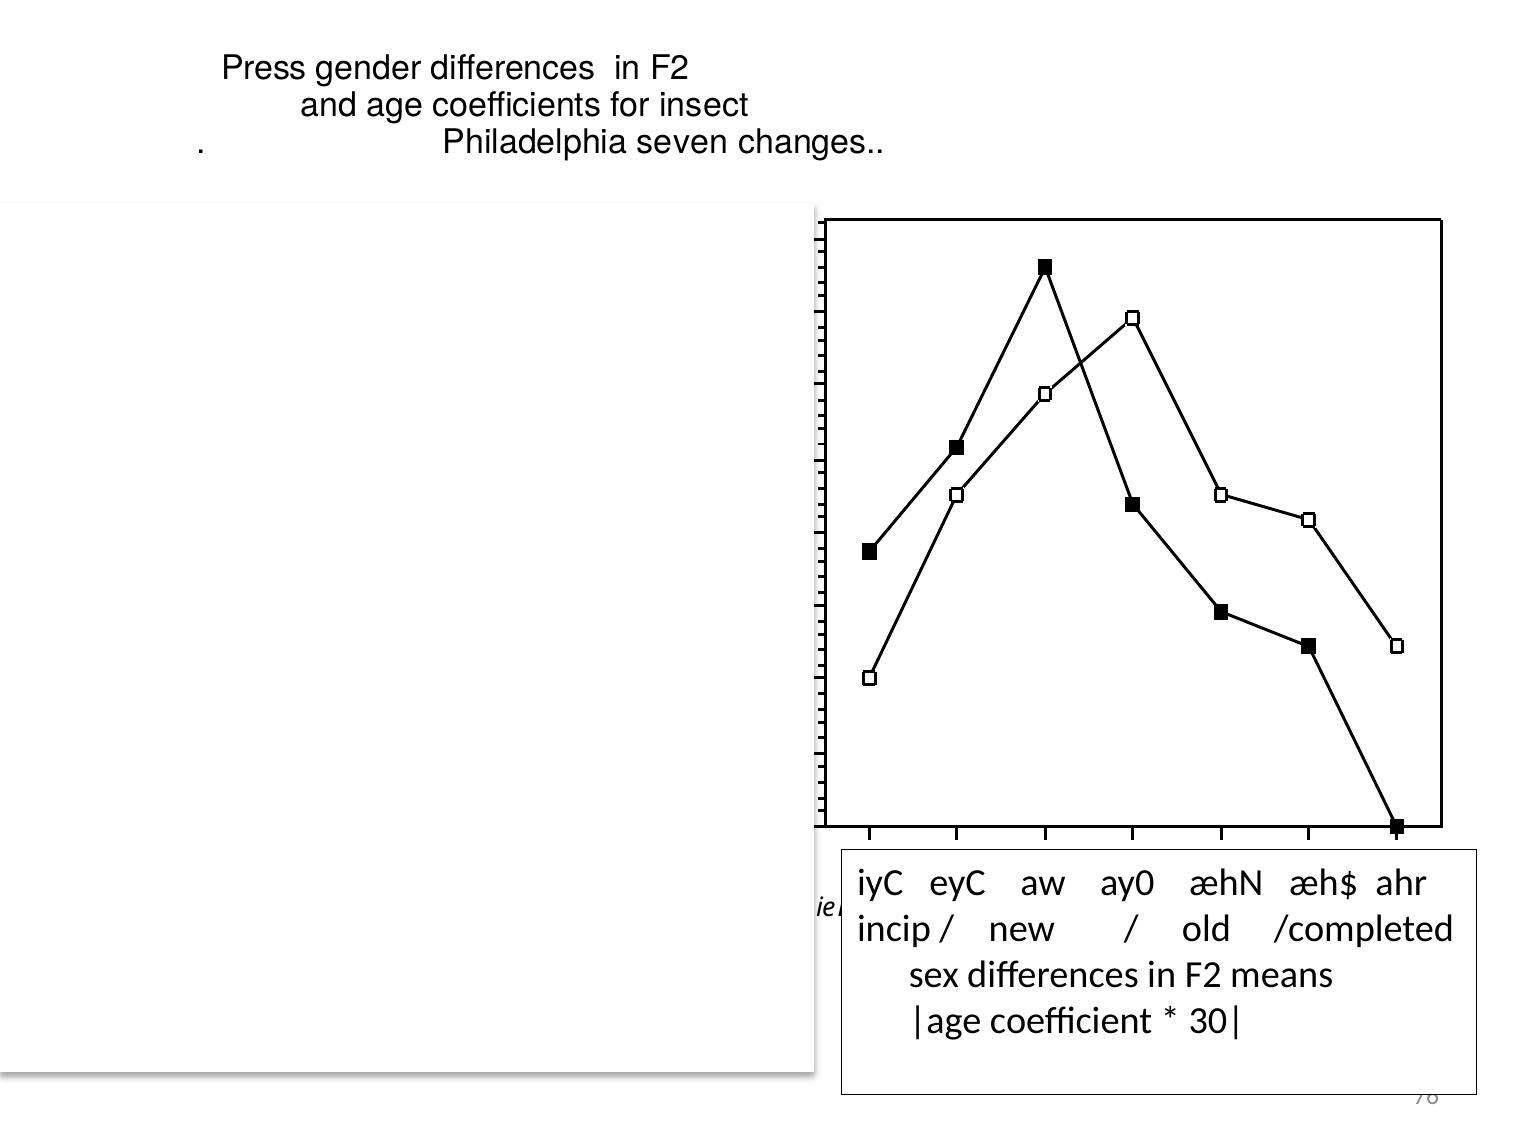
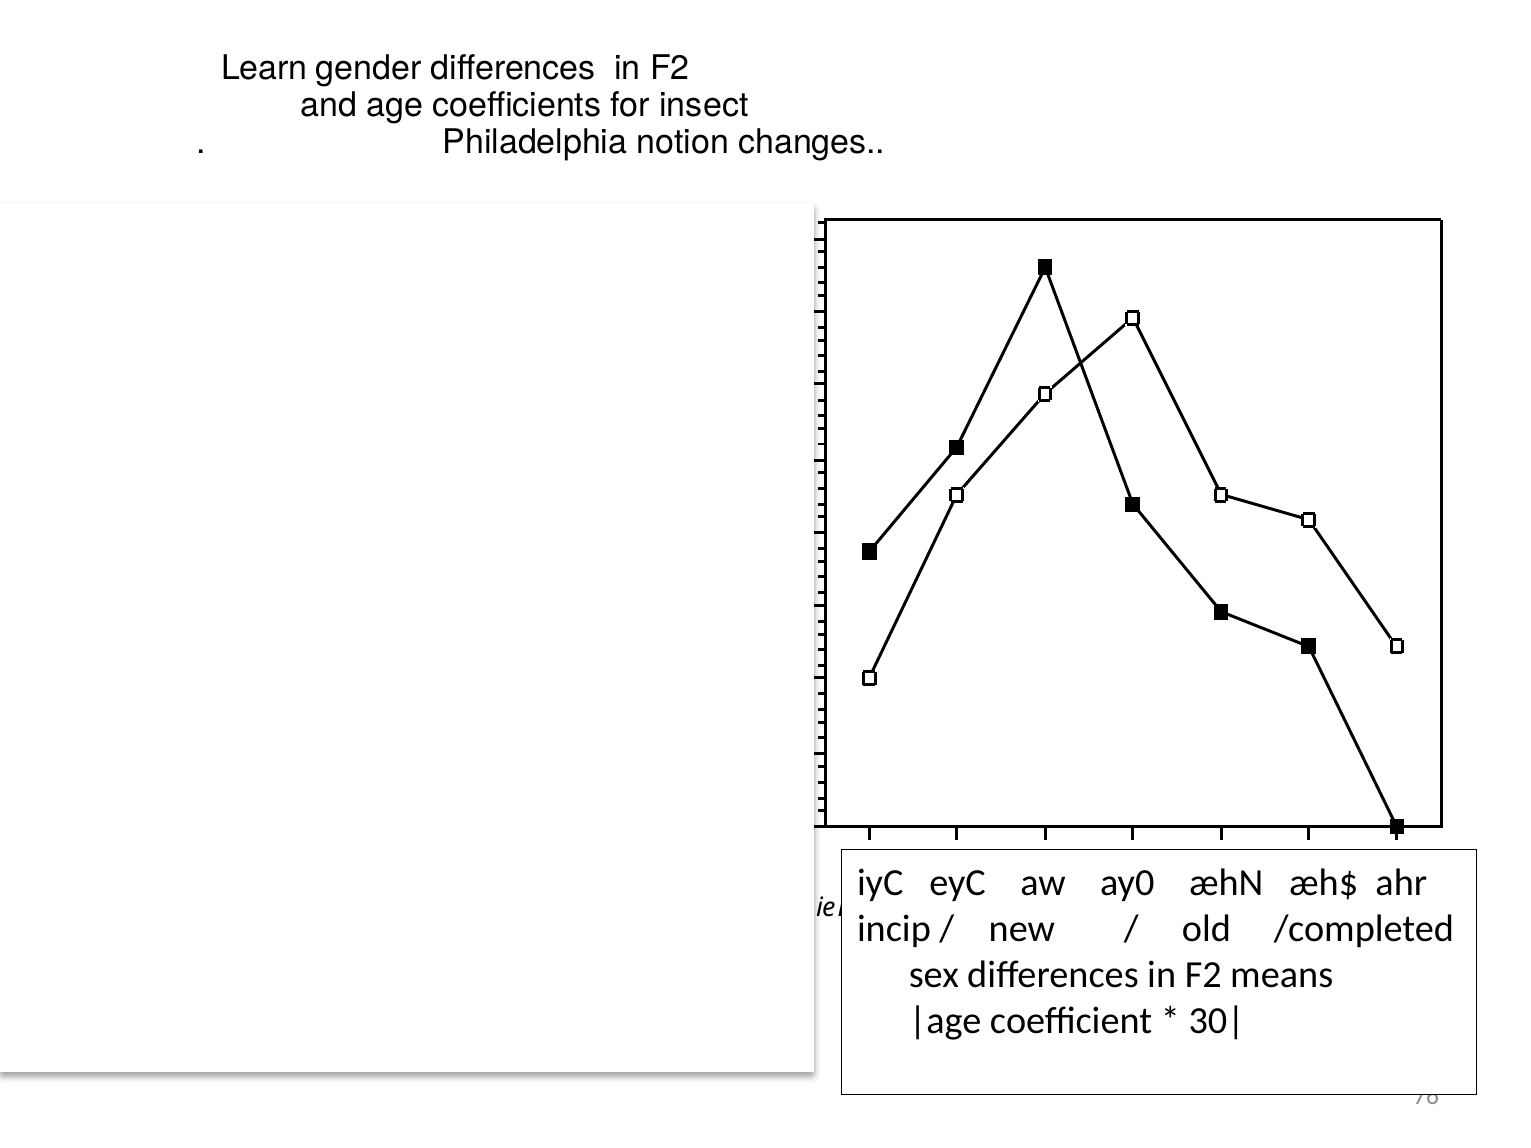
Press: Press -> Learn
seven: seven -> notion
